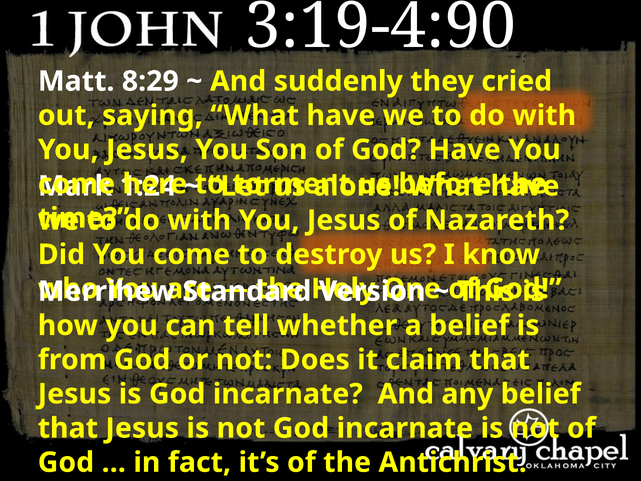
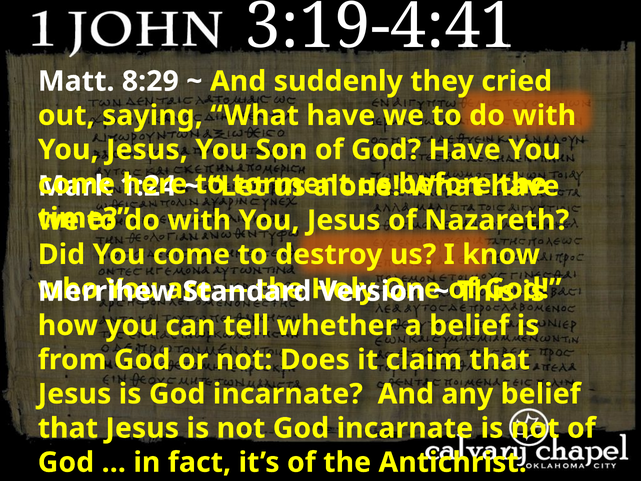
3:19-4:90: 3:19-4:90 -> 3:19-4:41
